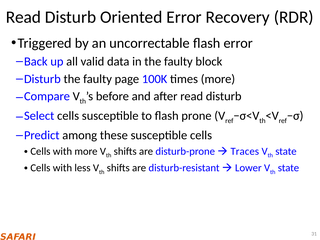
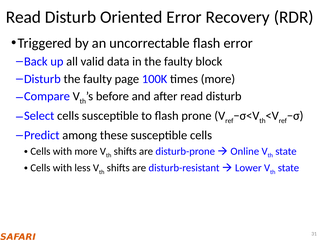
Traces: Traces -> Online
